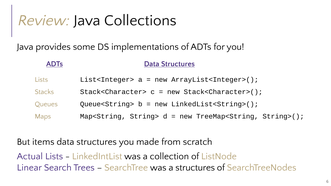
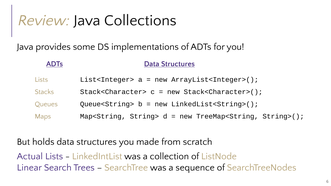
items: items -> holds
a structures: structures -> sequence
